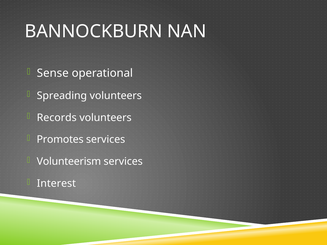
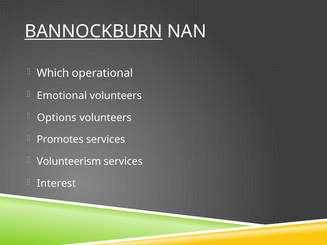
BANNOCKBURN underline: none -> present
Sense: Sense -> Which
Spreading: Spreading -> Emotional
Records: Records -> Options
